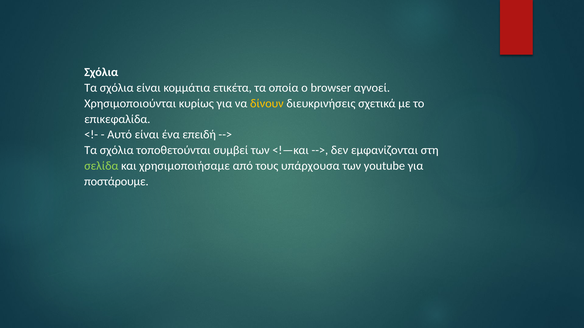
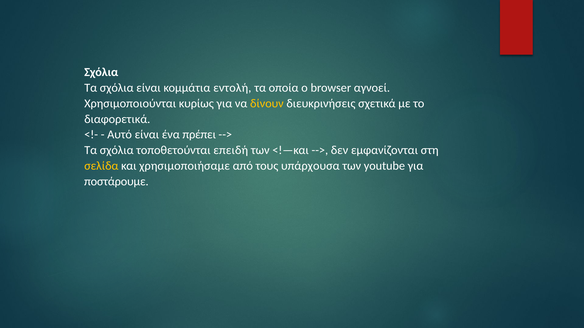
ετικέτα: ετικέτα -> εντολή
επικεφαλίδα: επικεφαλίδα -> διαφορετικά
επειδή: επειδή -> πρέπει
συμβεί: συμβεί -> επειδή
σελίδα colour: light green -> yellow
